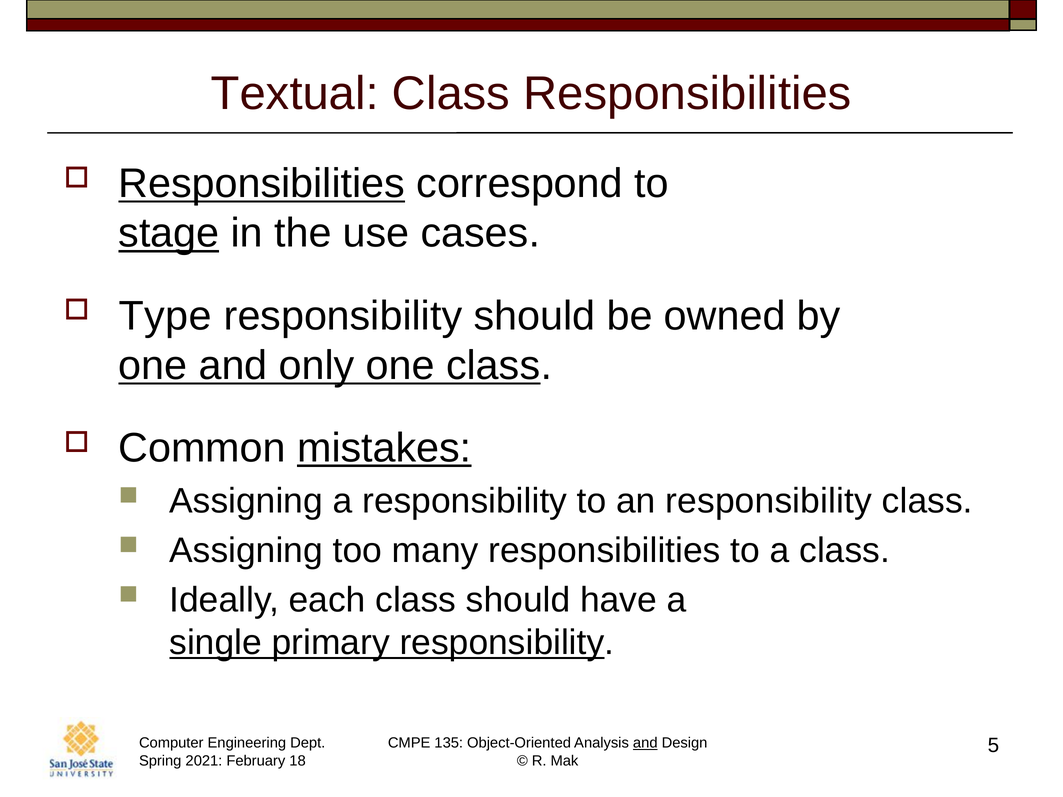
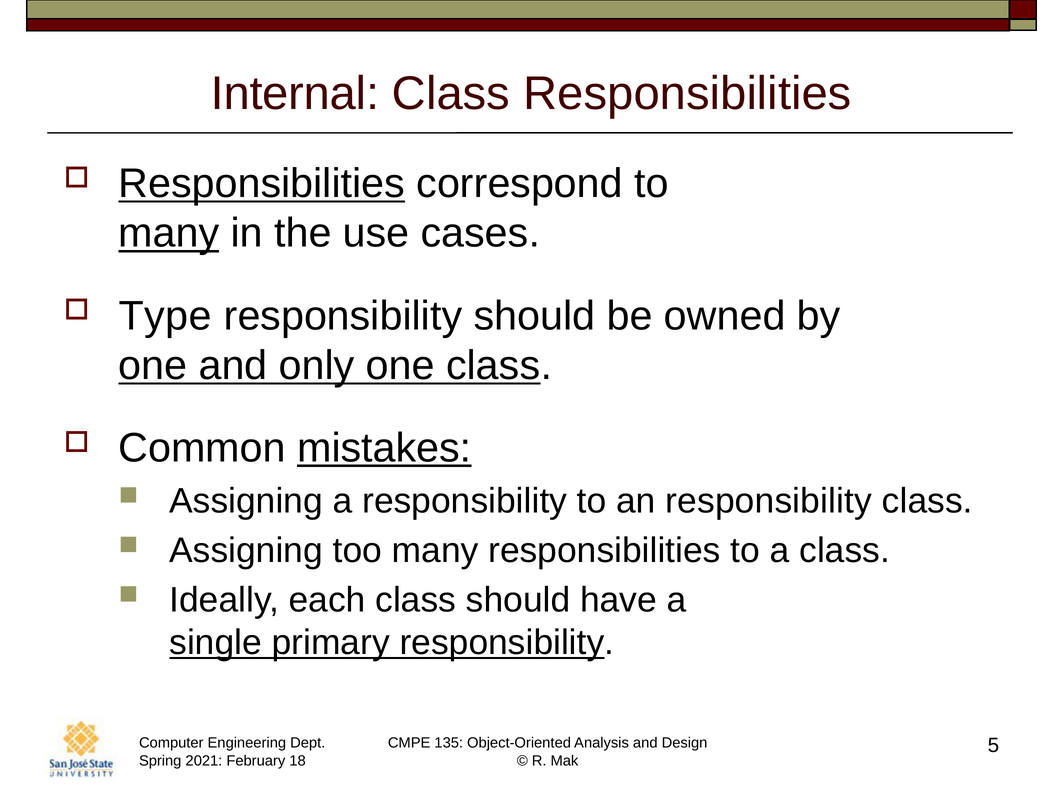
Textual: Textual -> Internal
stage at (169, 233): stage -> many
and at (645, 743) underline: present -> none
